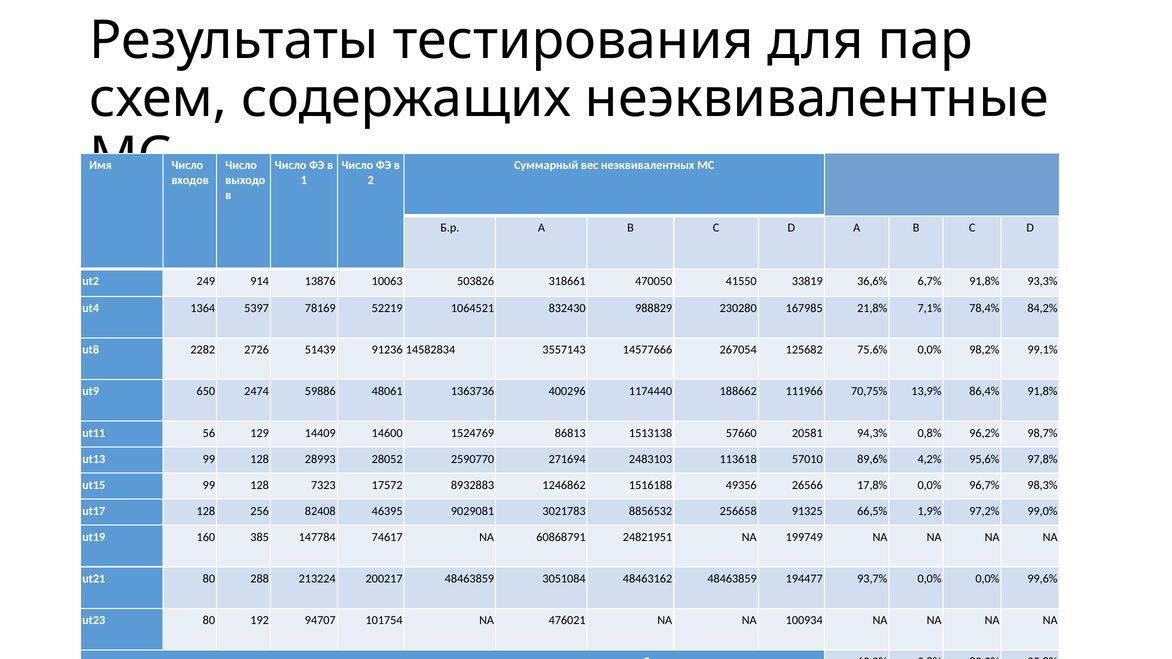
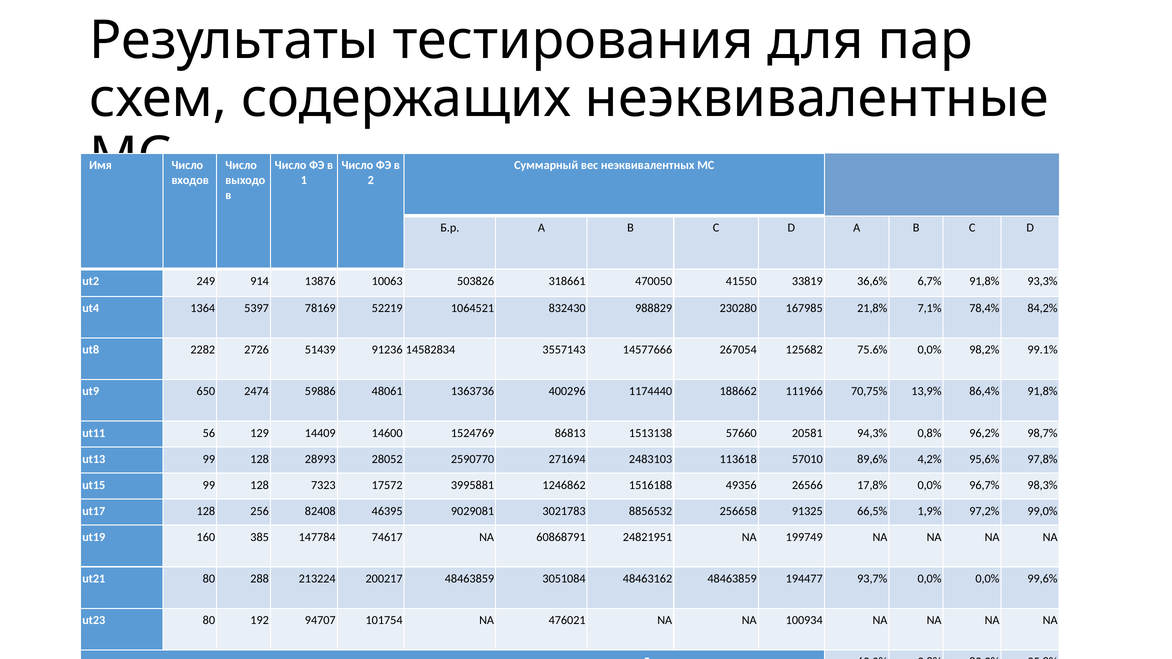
8932883: 8932883 -> 3995881
